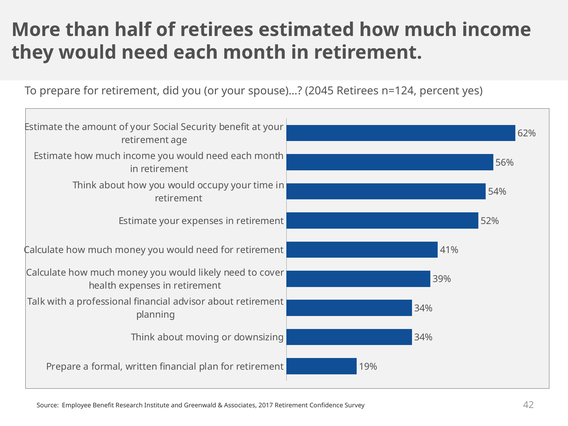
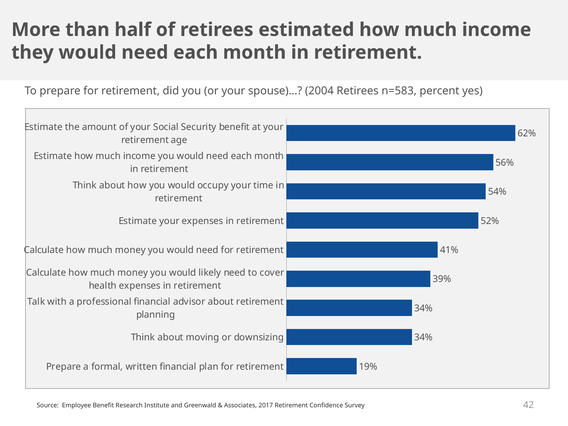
2045: 2045 -> 2004
n=124: n=124 -> n=583
